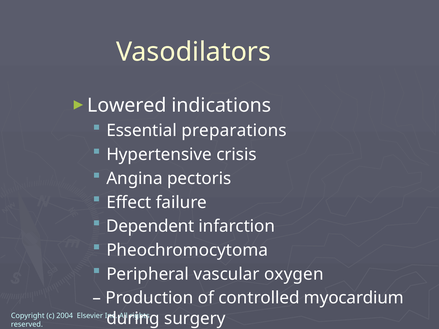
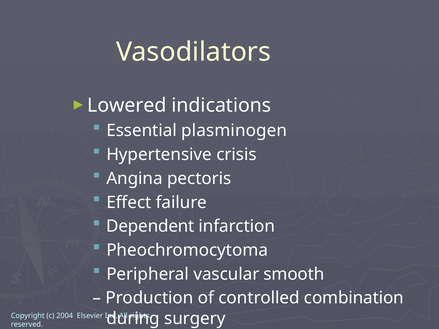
preparations: preparations -> plasminogen
oxygen: oxygen -> smooth
myocardium: myocardium -> combination
